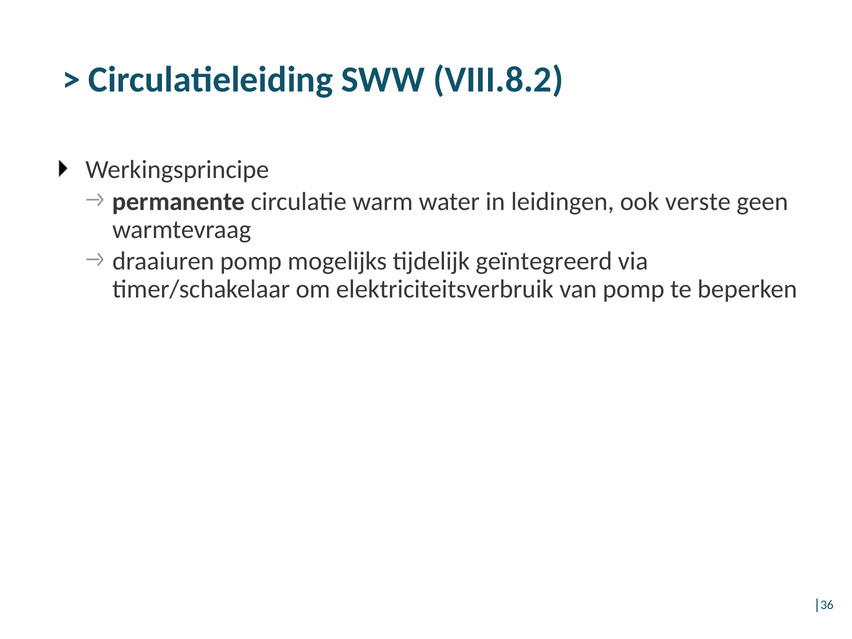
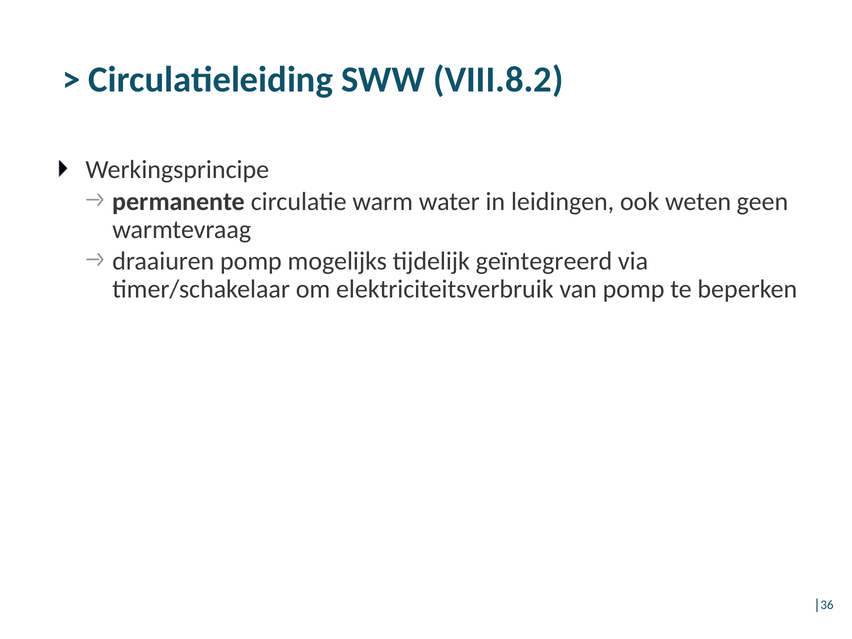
verste: verste -> weten
